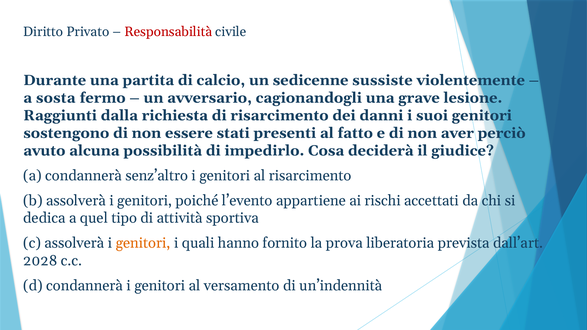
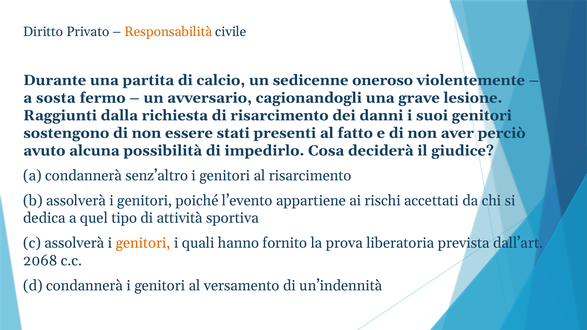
Responsabilità colour: red -> orange
sussiste: sussiste -> oneroso
2028: 2028 -> 2068
